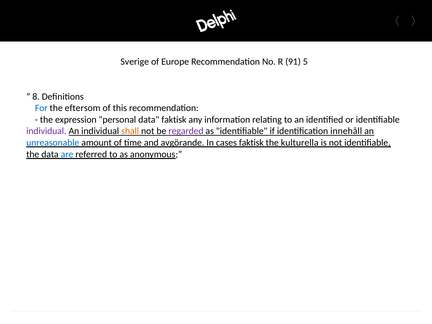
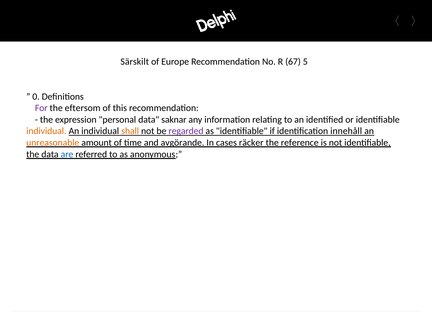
Sverige: Sverige -> Särskilt
91: 91 -> 67
8: 8 -> 0
For colour: blue -> purple
data faktisk: faktisk -> saknar
individual at (46, 131) colour: purple -> orange
unreasonable colour: blue -> orange
cases faktisk: faktisk -> räcker
kulturella: kulturella -> reference
